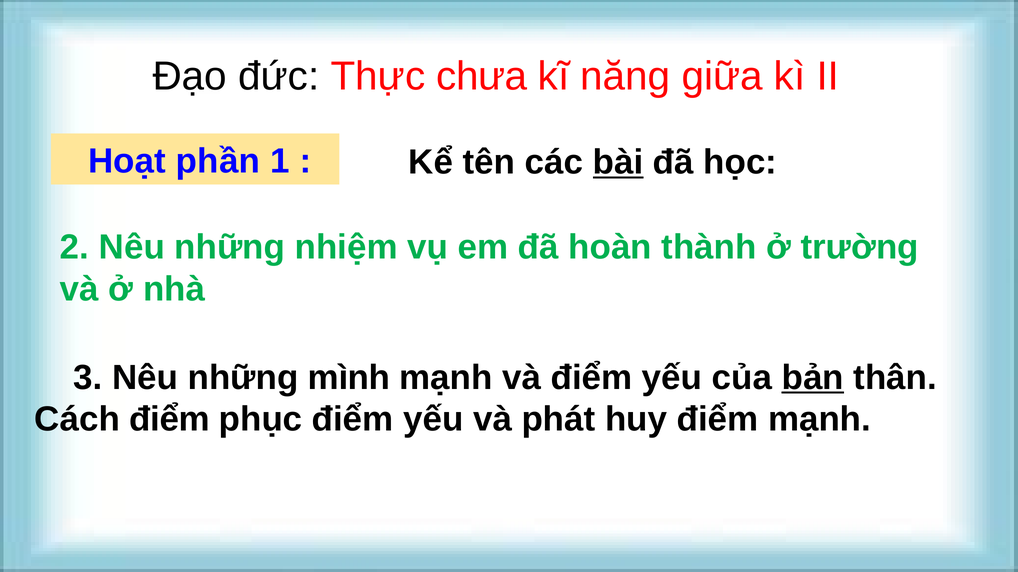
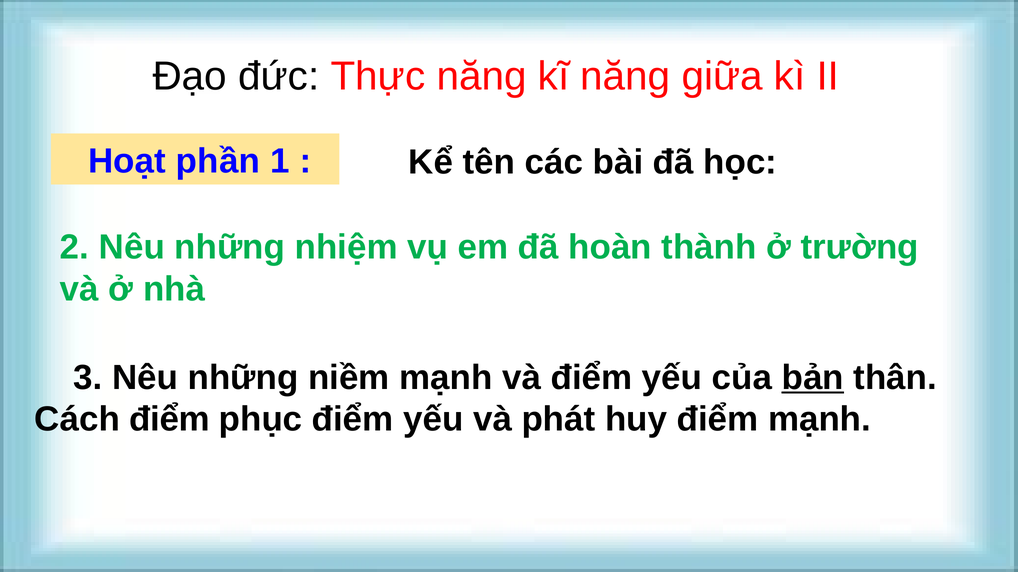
Thực chưa: chưa -> năng
bài underline: present -> none
mình: mình -> niềm
